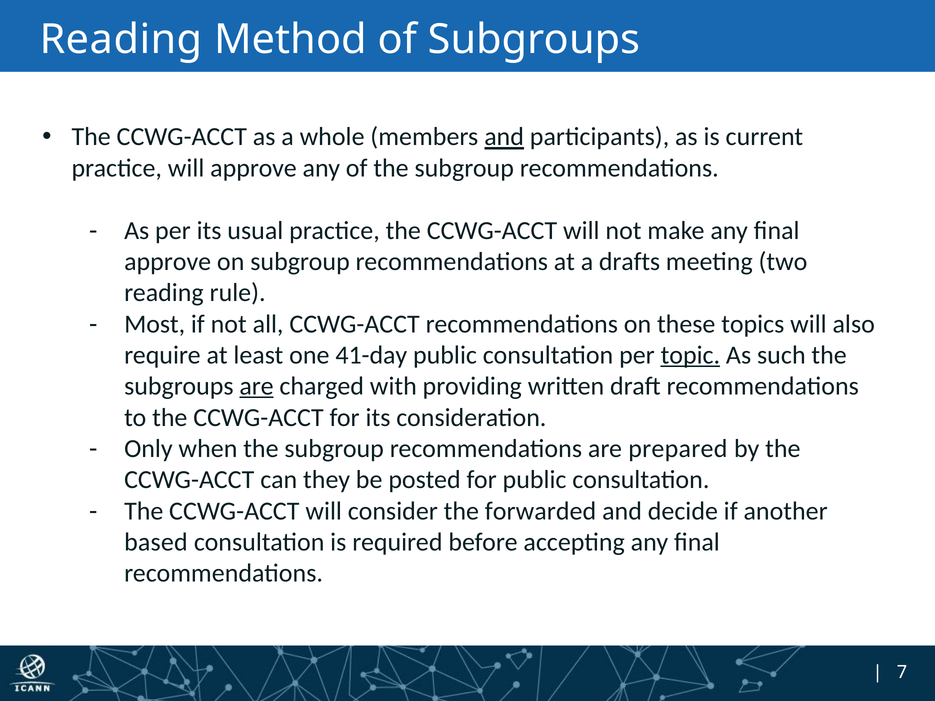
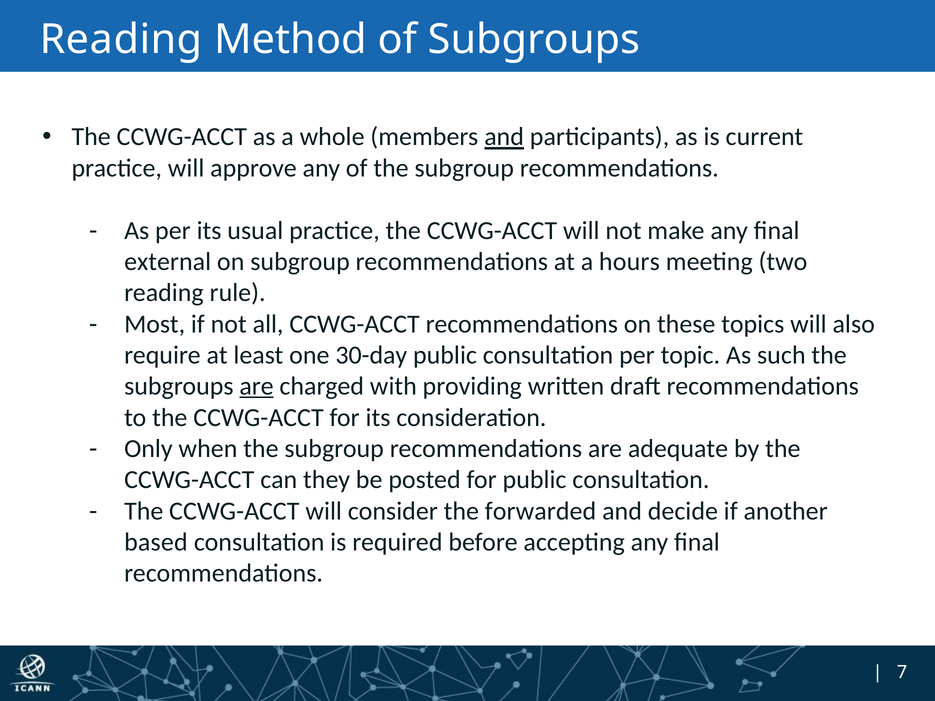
approve at (168, 262): approve -> external
drafts: drafts -> hours
41-day: 41-day -> 30-day
topic underline: present -> none
prepared: prepared -> adequate
